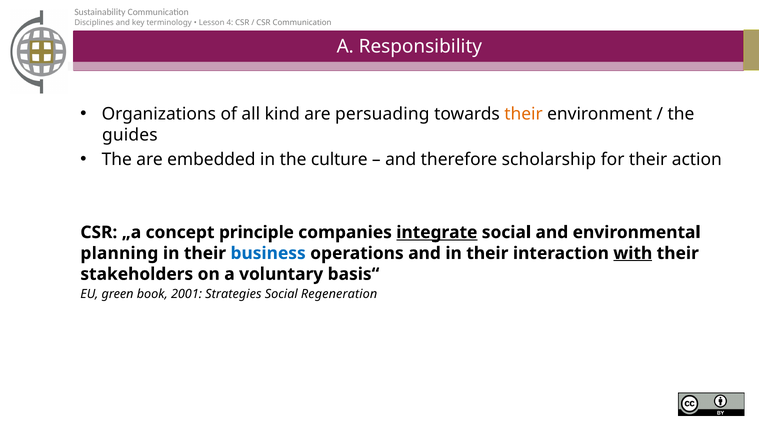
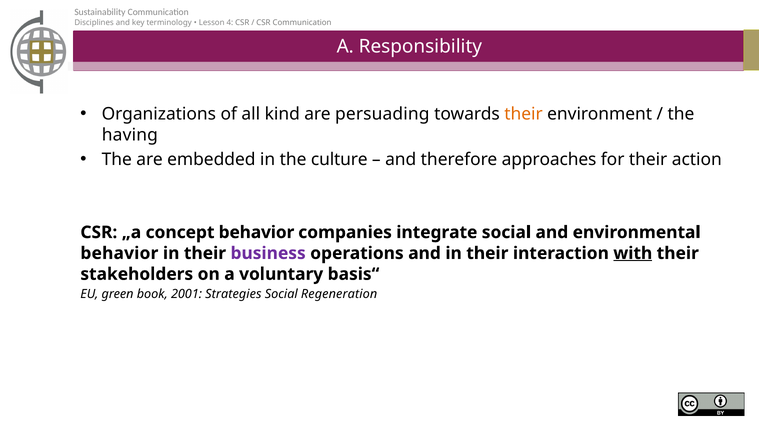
guides: guides -> having
scholarship: scholarship -> approaches
concept principle: principle -> behavior
integrate underline: present -> none
planning at (119, 253): planning -> behavior
business colour: blue -> purple
